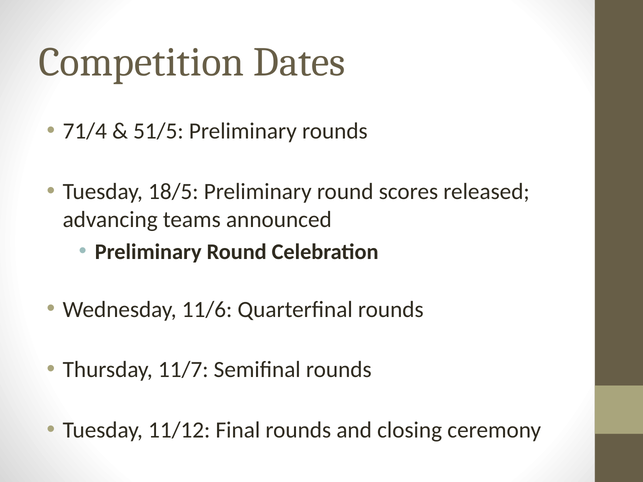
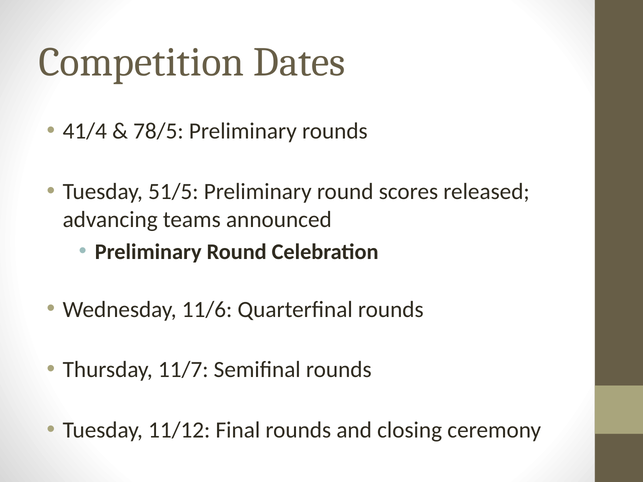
71/4: 71/4 -> 41/4
51/5: 51/5 -> 78/5
18/5: 18/5 -> 51/5
